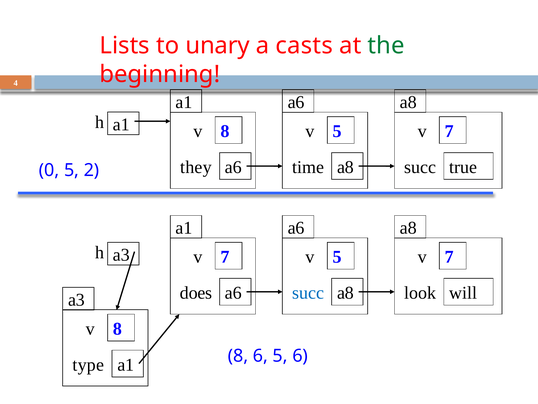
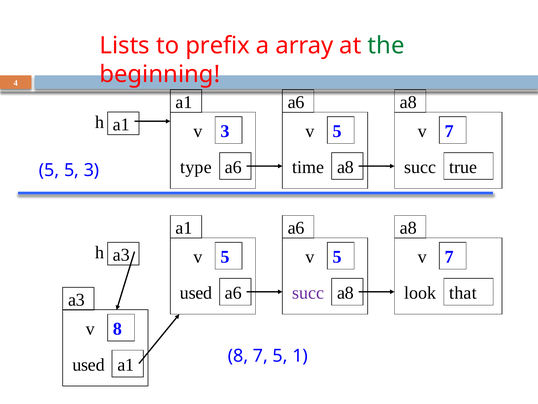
unary: unary -> prefix
casts: casts -> array
a1 8: 8 -> 3
they: they -> type
0 at (49, 170): 0 -> 5
5 2: 2 -> 3
a3 7: 7 -> 5
does at (196, 293): does -> used
succ at (308, 293) colour: blue -> purple
will: will -> that
type at (88, 364): type -> used
8 6: 6 -> 7
5 6: 6 -> 1
